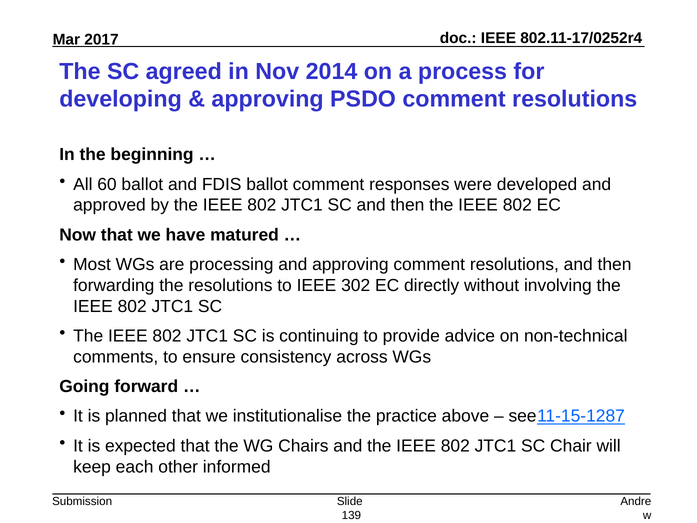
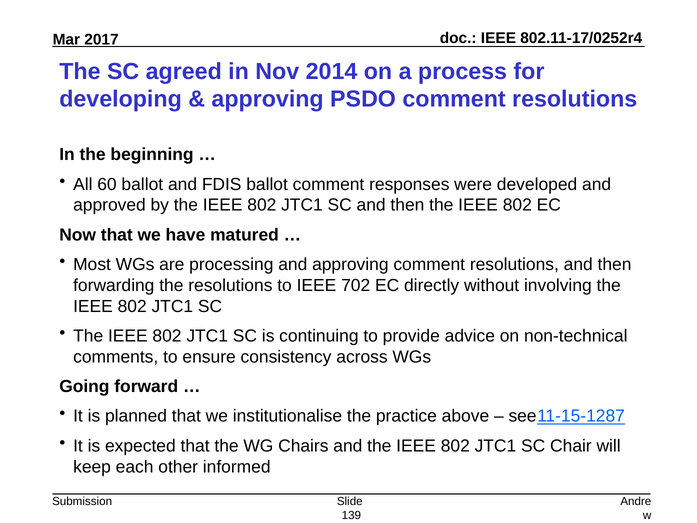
302: 302 -> 702
